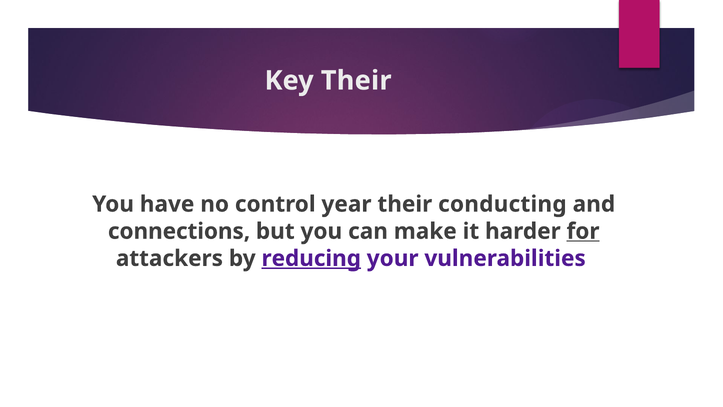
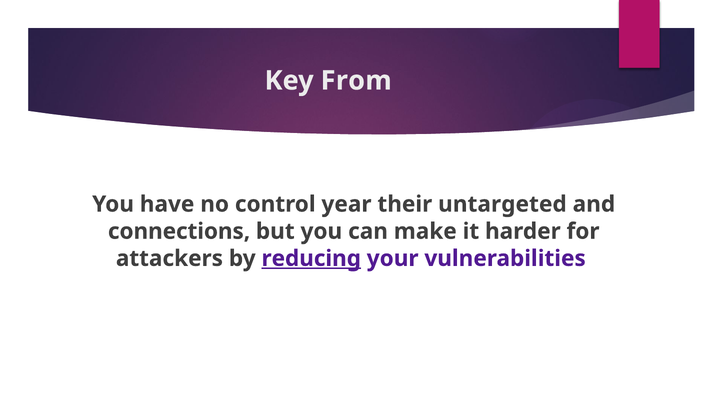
Key Their: Their -> From
conducting: conducting -> untargeted
for underline: present -> none
